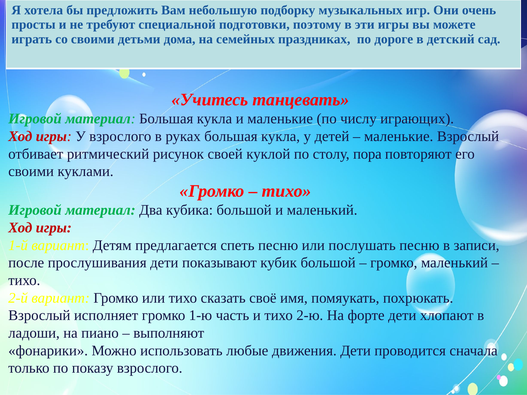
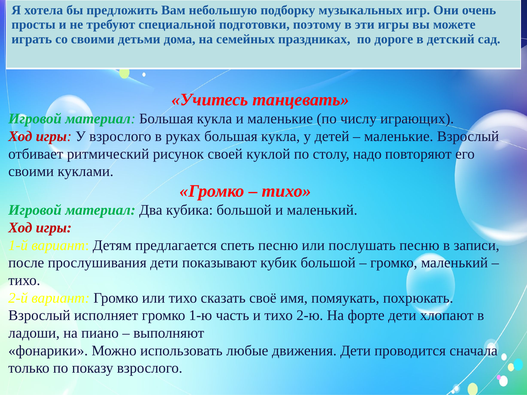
пора: пора -> надо
